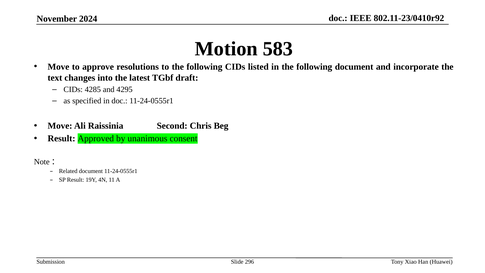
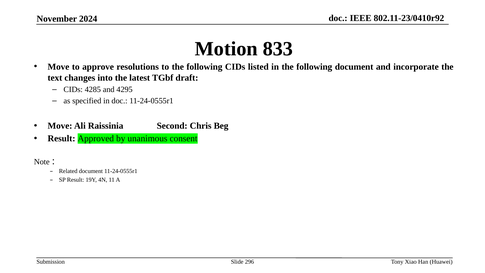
583: 583 -> 833
